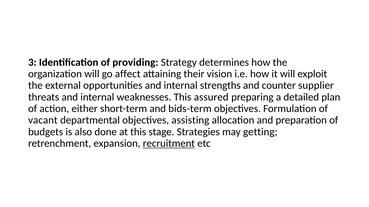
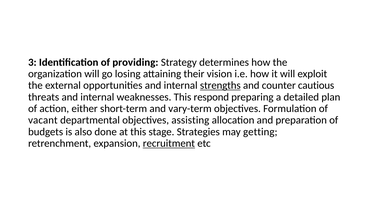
affect: affect -> losing
strengths underline: none -> present
supplier: supplier -> cautious
assured: assured -> respond
bids-term: bids-term -> vary-term
